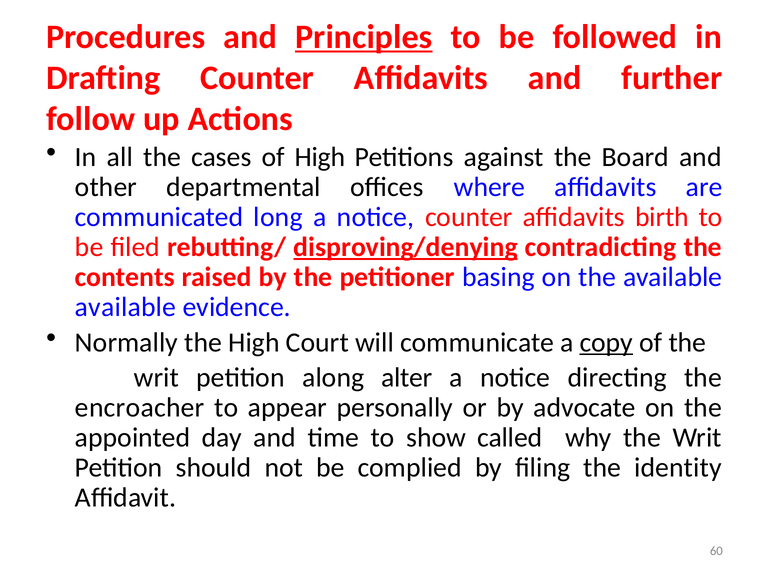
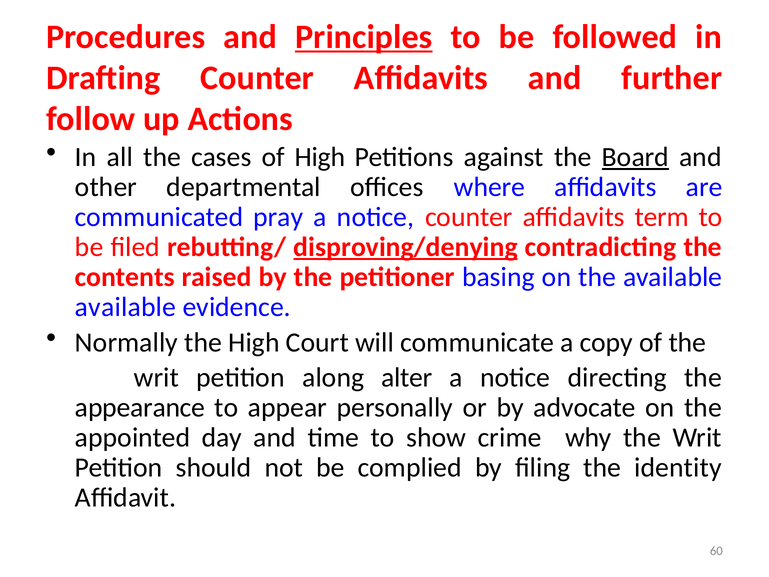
Board underline: none -> present
long: long -> pray
birth: birth -> term
copy underline: present -> none
encroacher: encroacher -> appearance
called: called -> crime
